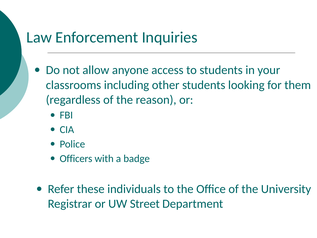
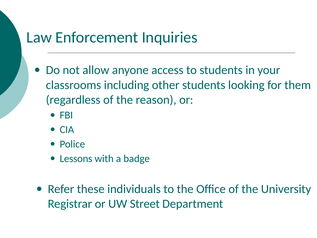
Officers: Officers -> Lessons
